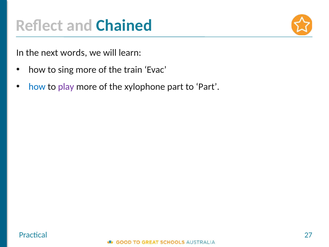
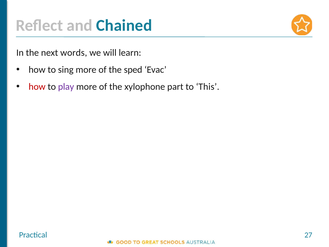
train: train -> sped
how at (37, 87) colour: blue -> red
to Part: Part -> This
